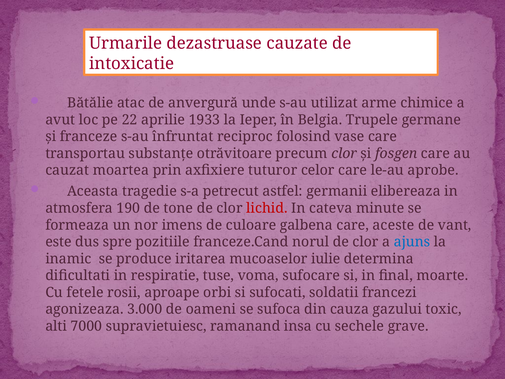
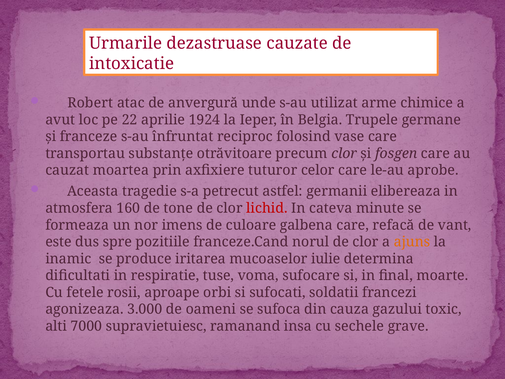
Bătălie: Bătălie -> Robert
1933: 1933 -> 1924
190: 190 -> 160
aceste: aceste -> refacă
ajuns colour: blue -> orange
